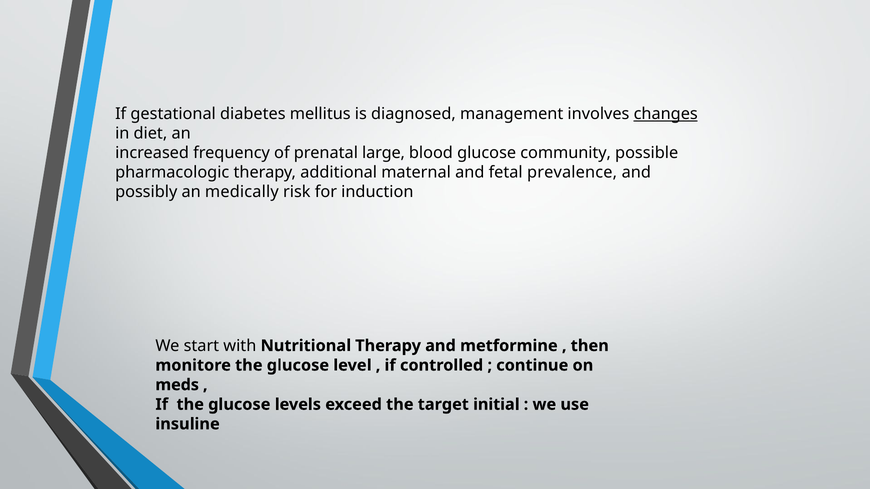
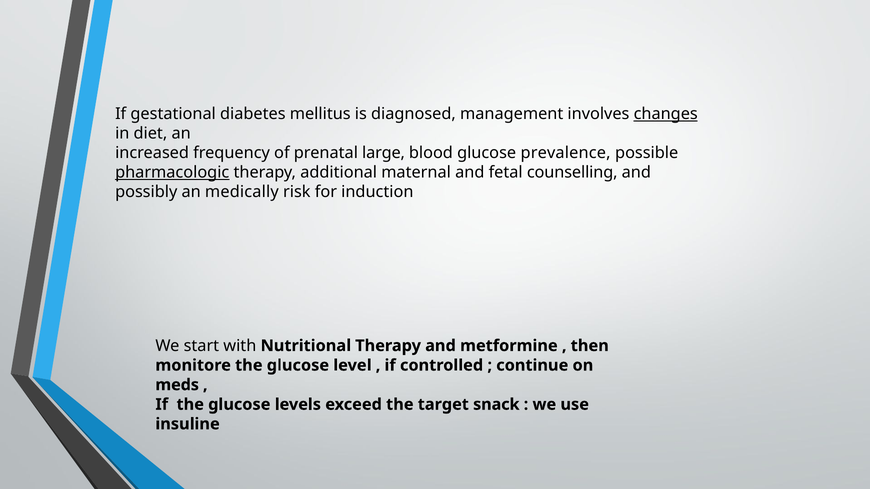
community: community -> prevalence
pharmacologic underline: none -> present
prevalence: prevalence -> counselling
initial: initial -> snack
